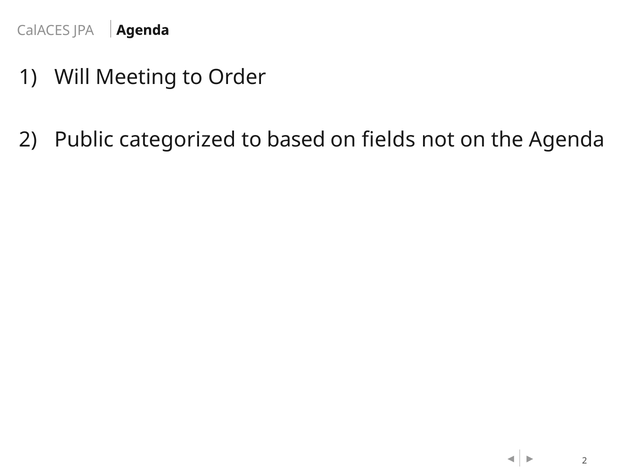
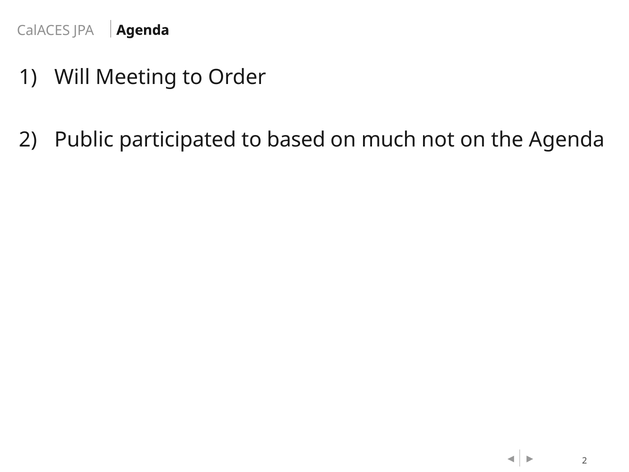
categorized: categorized -> participated
fields: fields -> much
